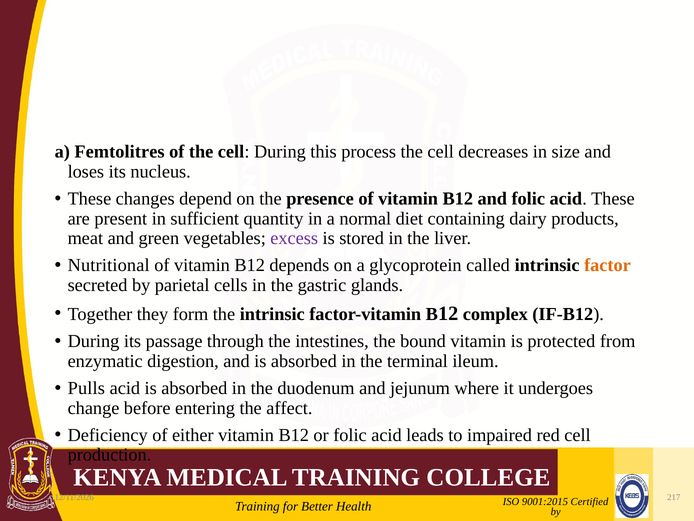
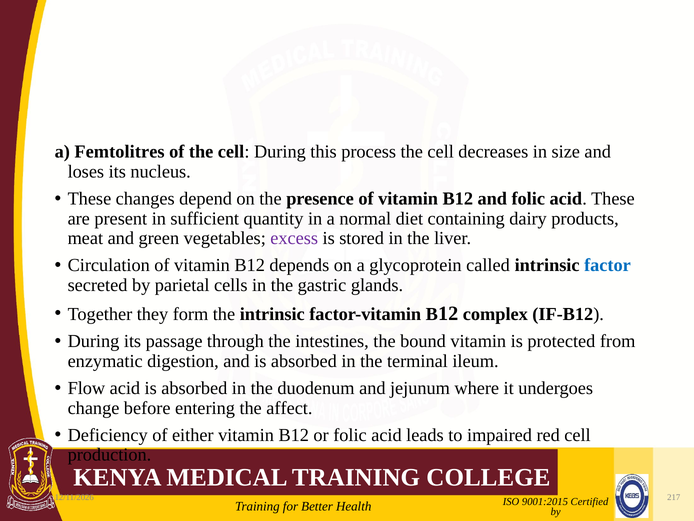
Nutritional: Nutritional -> Circulation
factor colour: orange -> blue
Pulls: Pulls -> Flow
